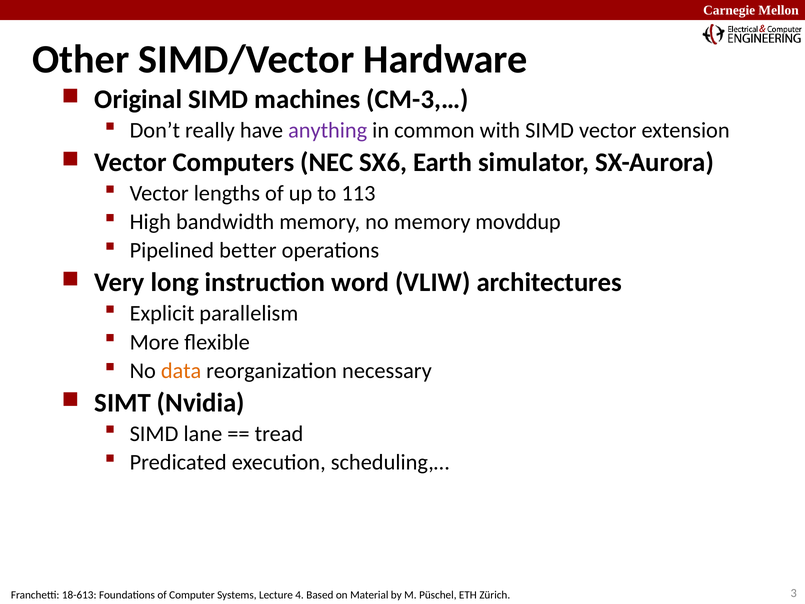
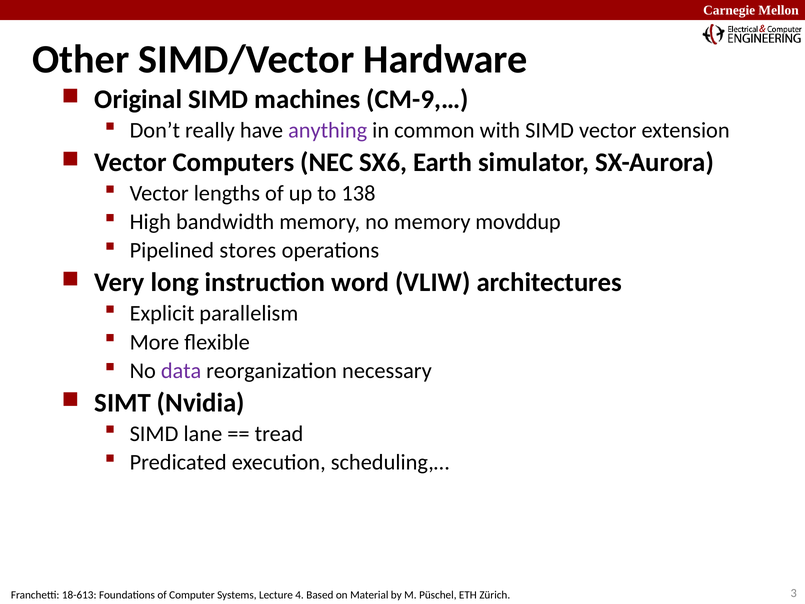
CM-3,…: CM-3,… -> CM-9,…
113: 113 -> 138
better: better -> stores
data colour: orange -> purple
